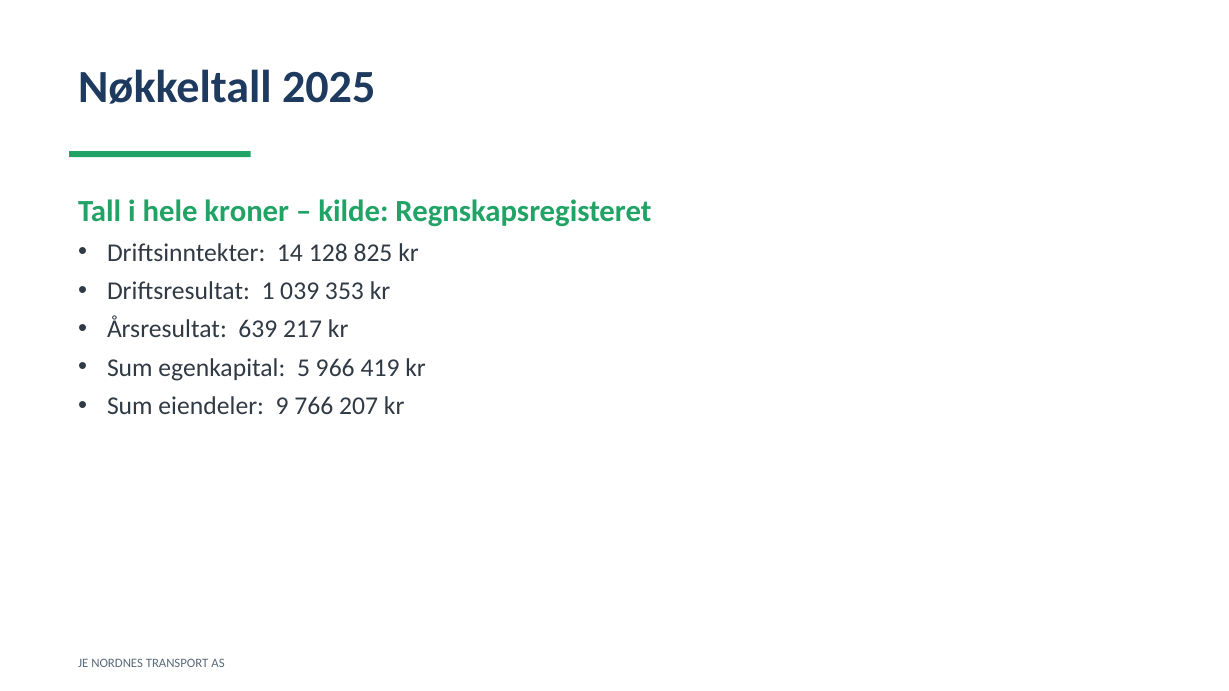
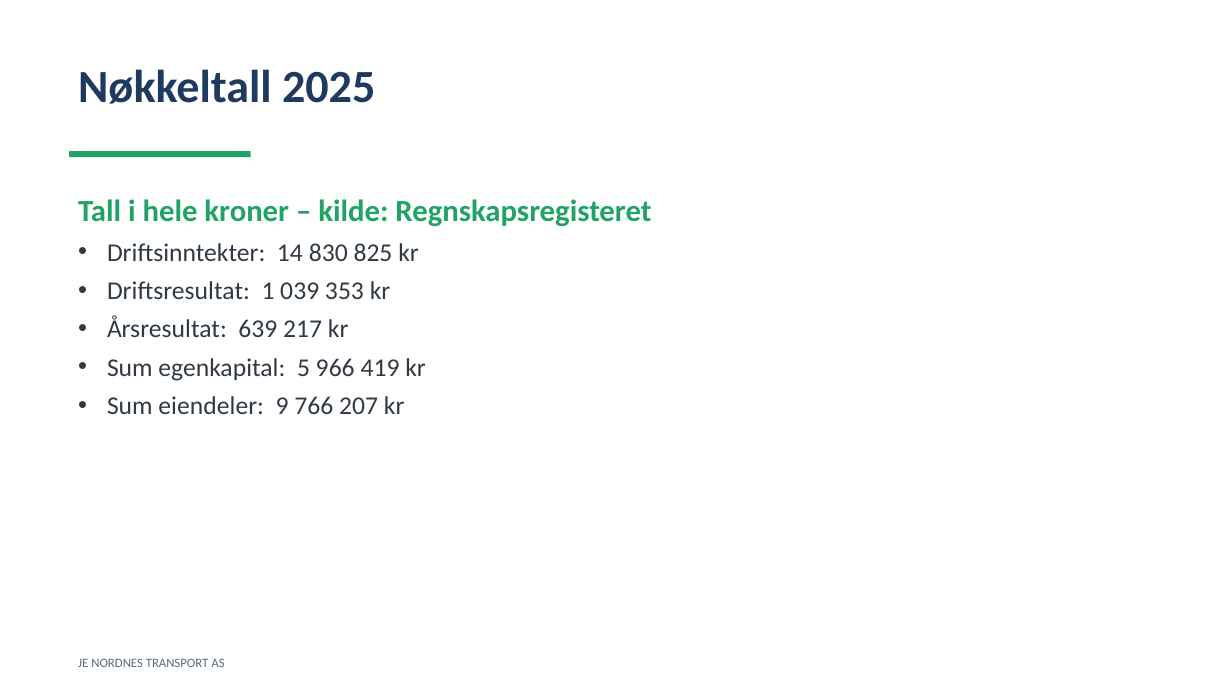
128: 128 -> 830
